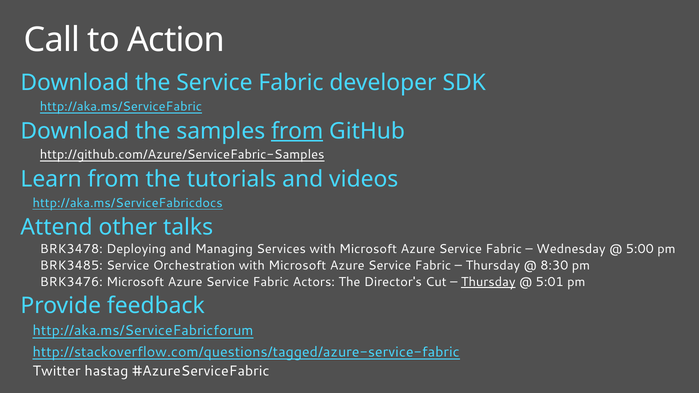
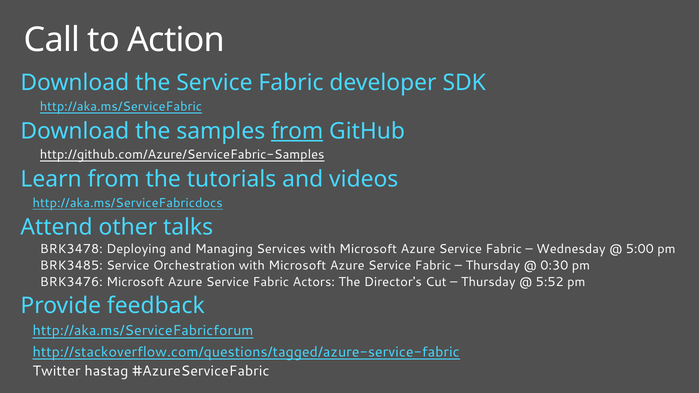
8:30: 8:30 -> 0:30
Thursday at (488, 282) underline: present -> none
5:01: 5:01 -> 5:52
